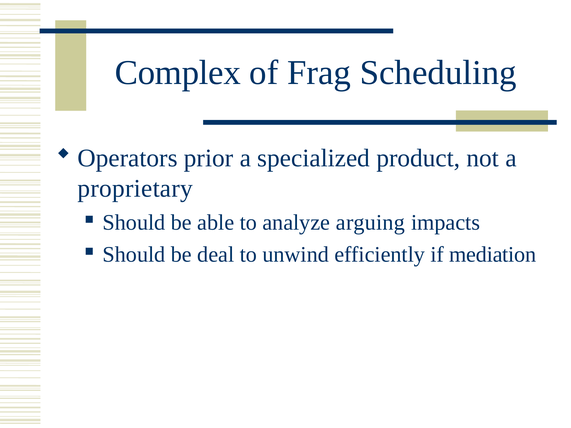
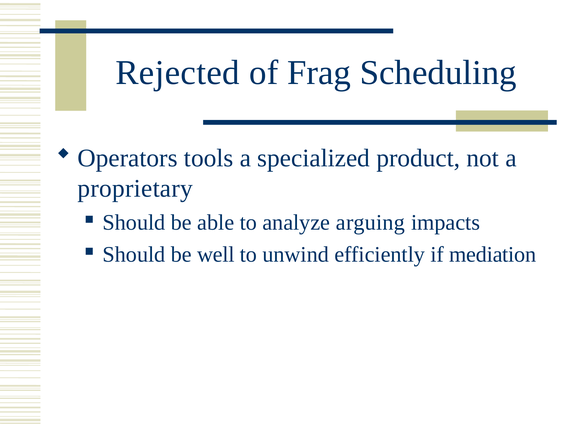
Complex: Complex -> Rejected
prior: prior -> tools
deal: deal -> well
